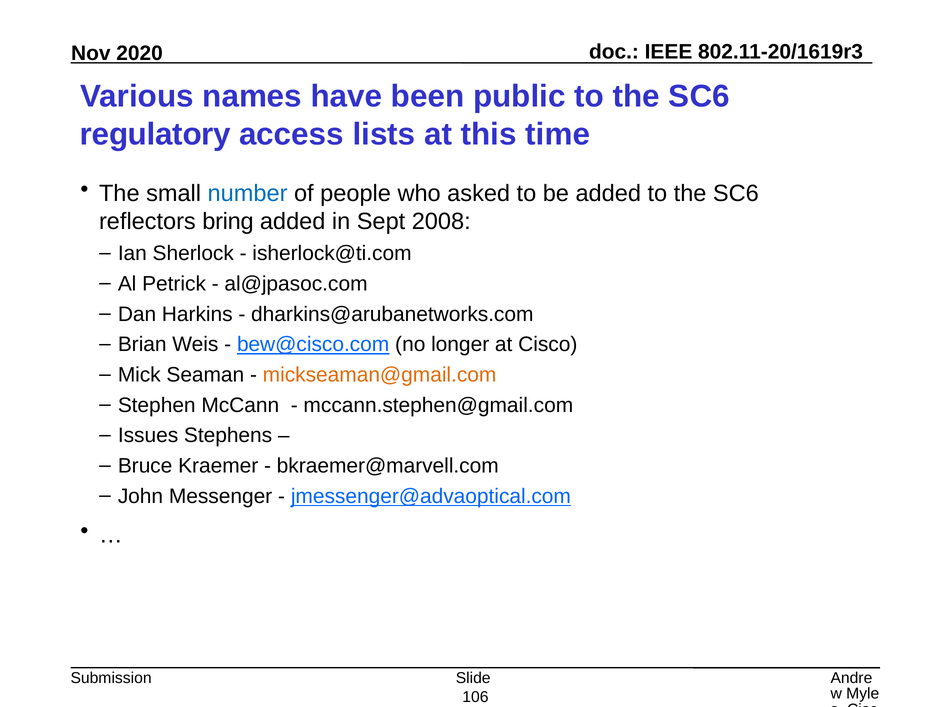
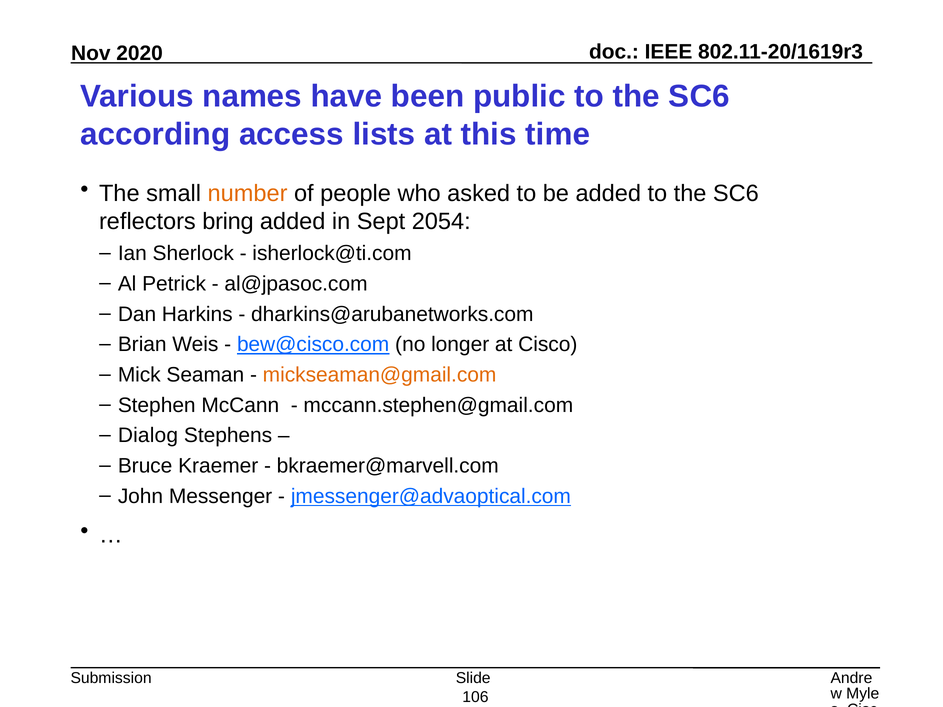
regulatory: regulatory -> according
number colour: blue -> orange
2008: 2008 -> 2054
Issues: Issues -> Dialog
